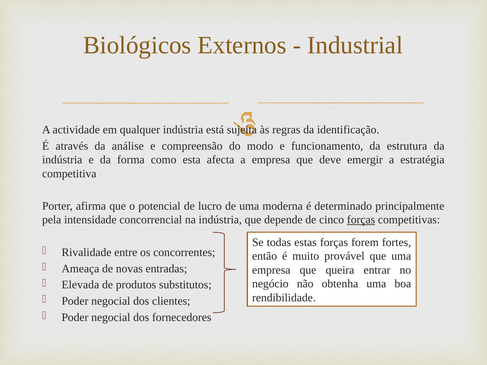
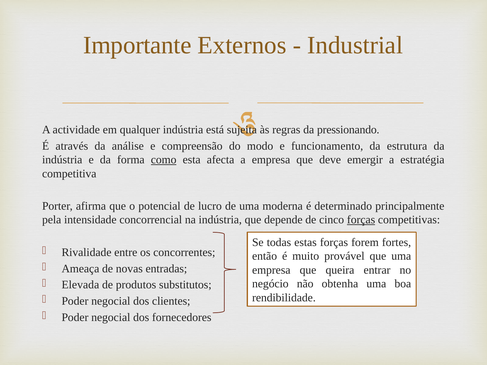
Biológicos: Biológicos -> Importante
identificação: identificação -> pressionando
como underline: none -> present
